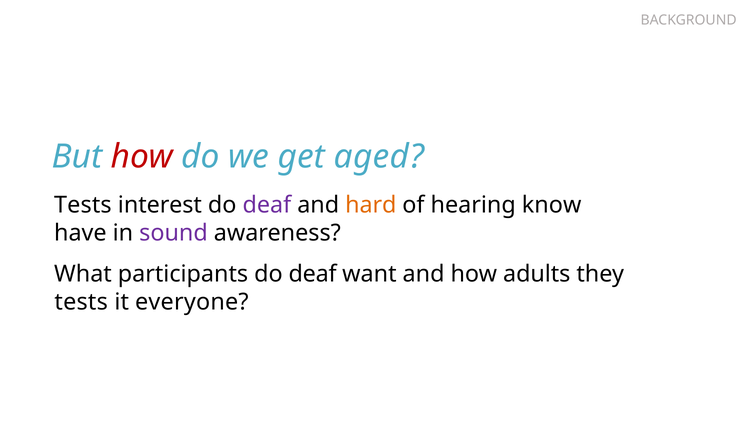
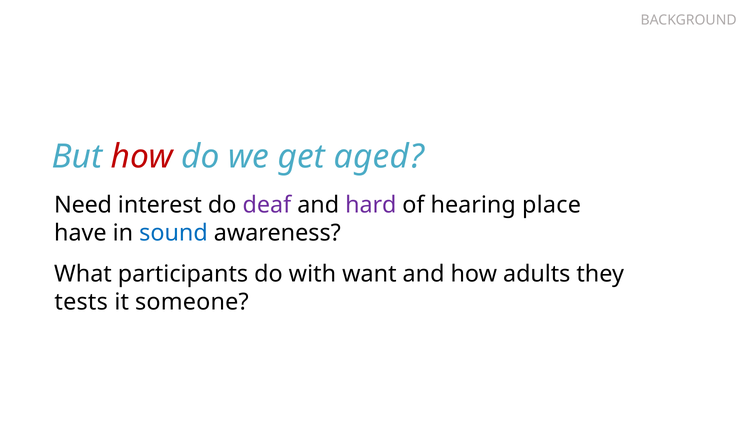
Tests at (83, 205): Tests -> Need
hard colour: orange -> purple
know: know -> place
sound colour: purple -> blue
deaf at (313, 274): deaf -> with
everyone: everyone -> someone
